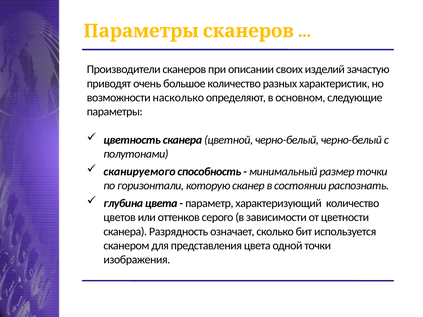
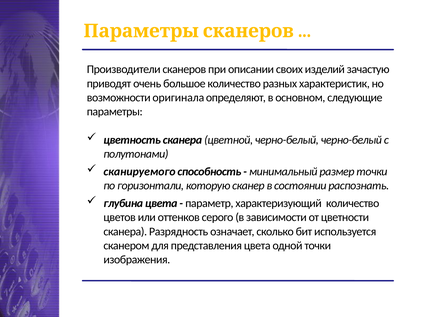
насколько: насколько -> оригинала
